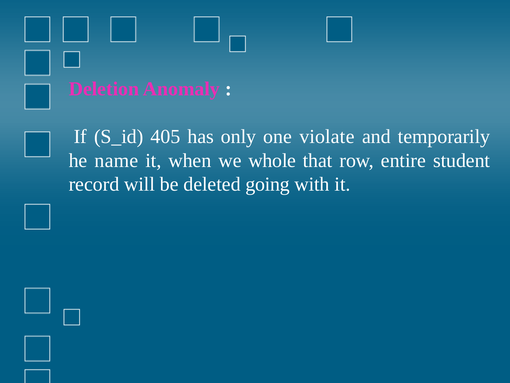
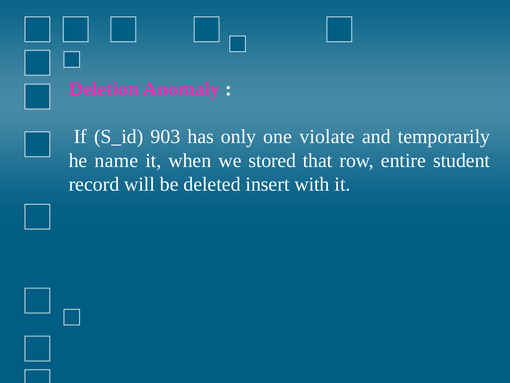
405: 405 -> 903
whole: whole -> stored
going: going -> insert
